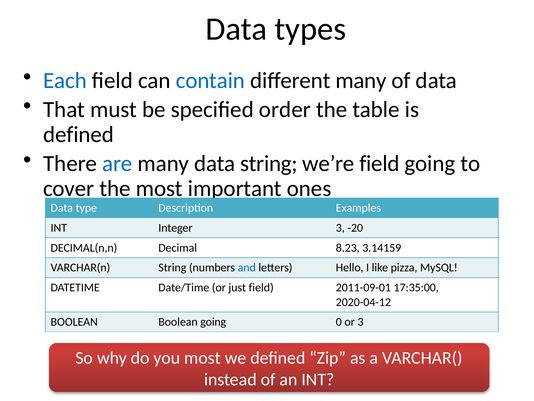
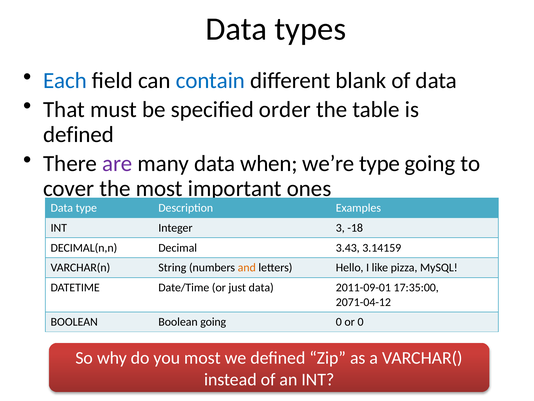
different many: many -> blank
are colour: blue -> purple
data string: string -> when
we’re field: field -> type
-20: -20 -> -18
8.23: 8.23 -> 3.43
and colour: blue -> orange
just field: field -> data
2020-04-12: 2020-04-12 -> 2071-04-12
or 3: 3 -> 0
